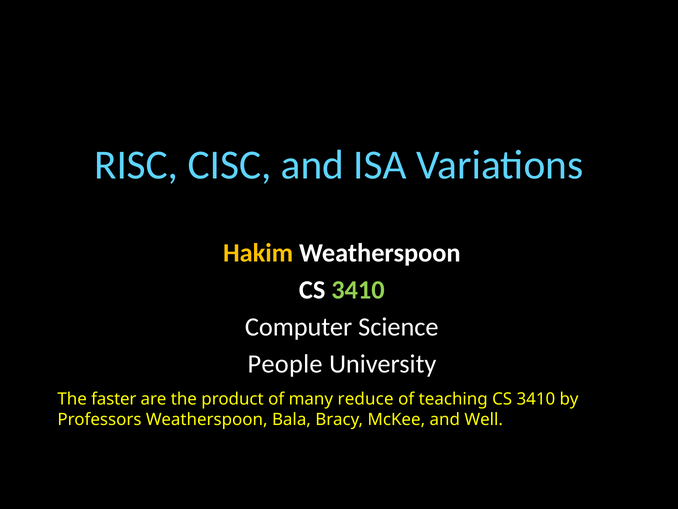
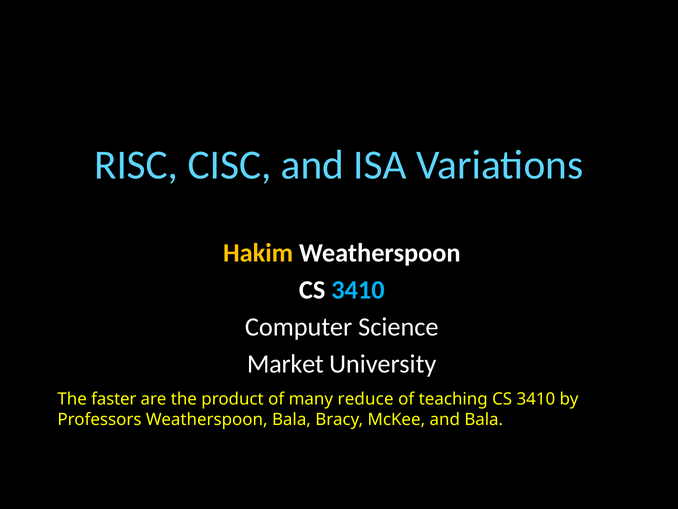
3410 at (358, 290) colour: light green -> light blue
People: People -> Market
and Well: Well -> Bala
